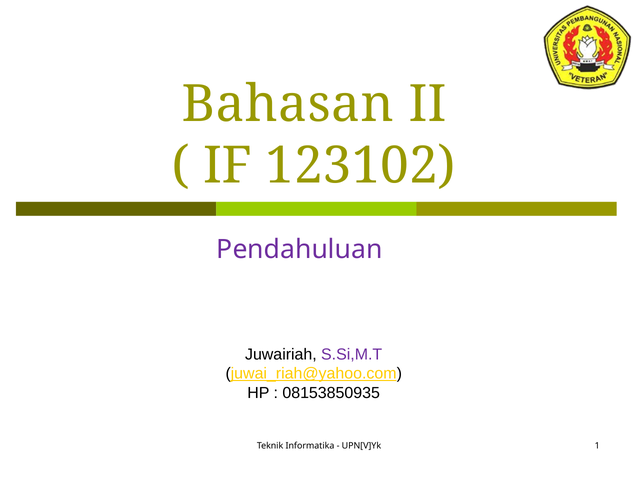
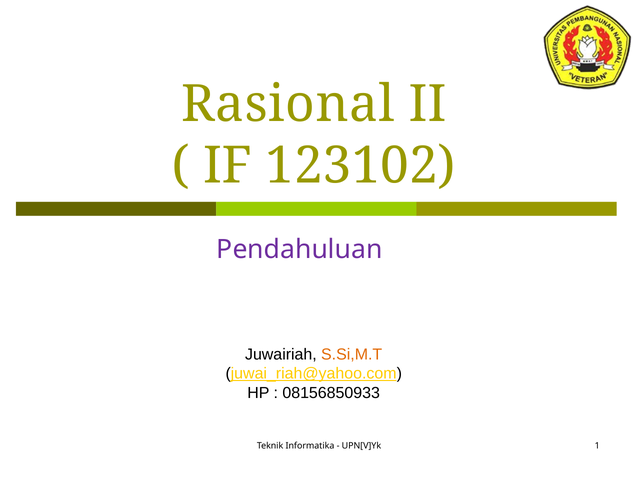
Bahasan: Bahasan -> Rasional
S.Si,M.T colour: purple -> orange
08153850935: 08153850935 -> 08156850933
